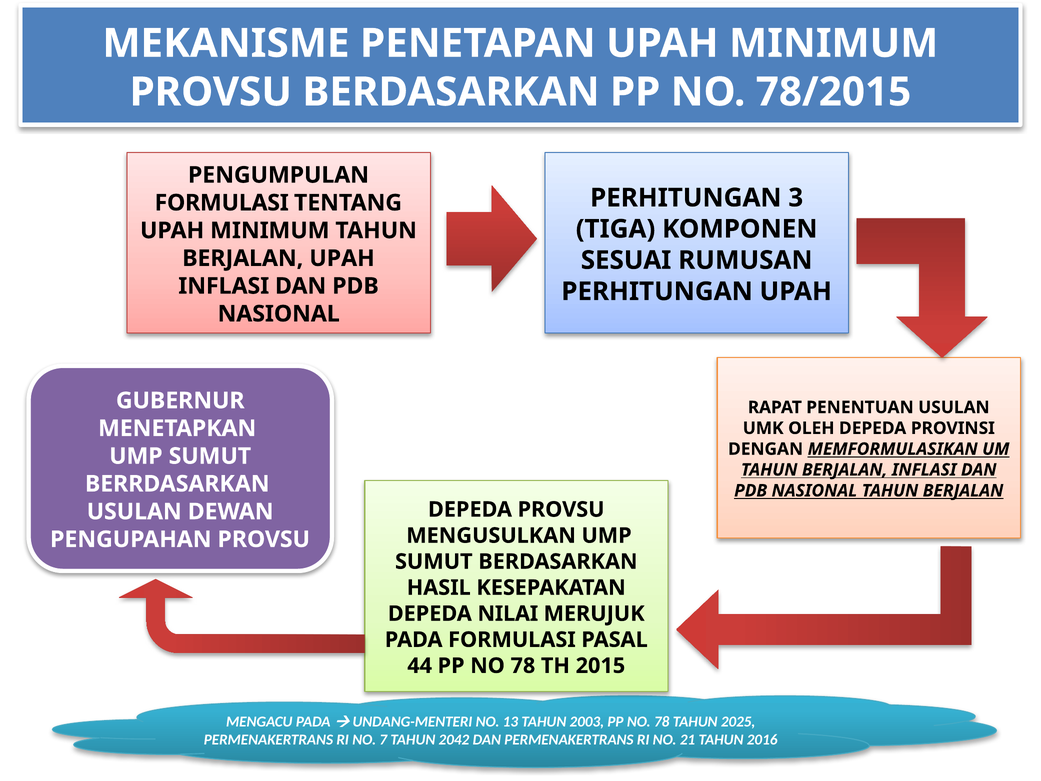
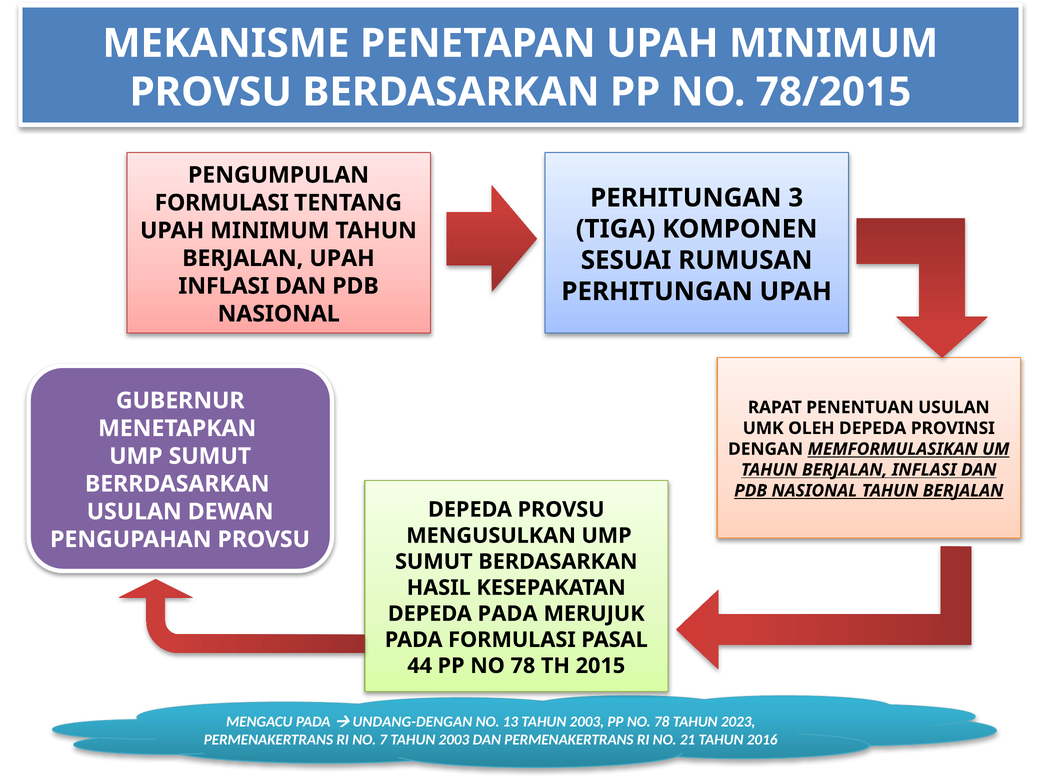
DEPEDA NILAI: NILAI -> PADA
UNDANG-MENTERI: UNDANG-MENTERI -> UNDANG-DENGAN
2025: 2025 -> 2023
7 TAHUN 2042: 2042 -> 2003
